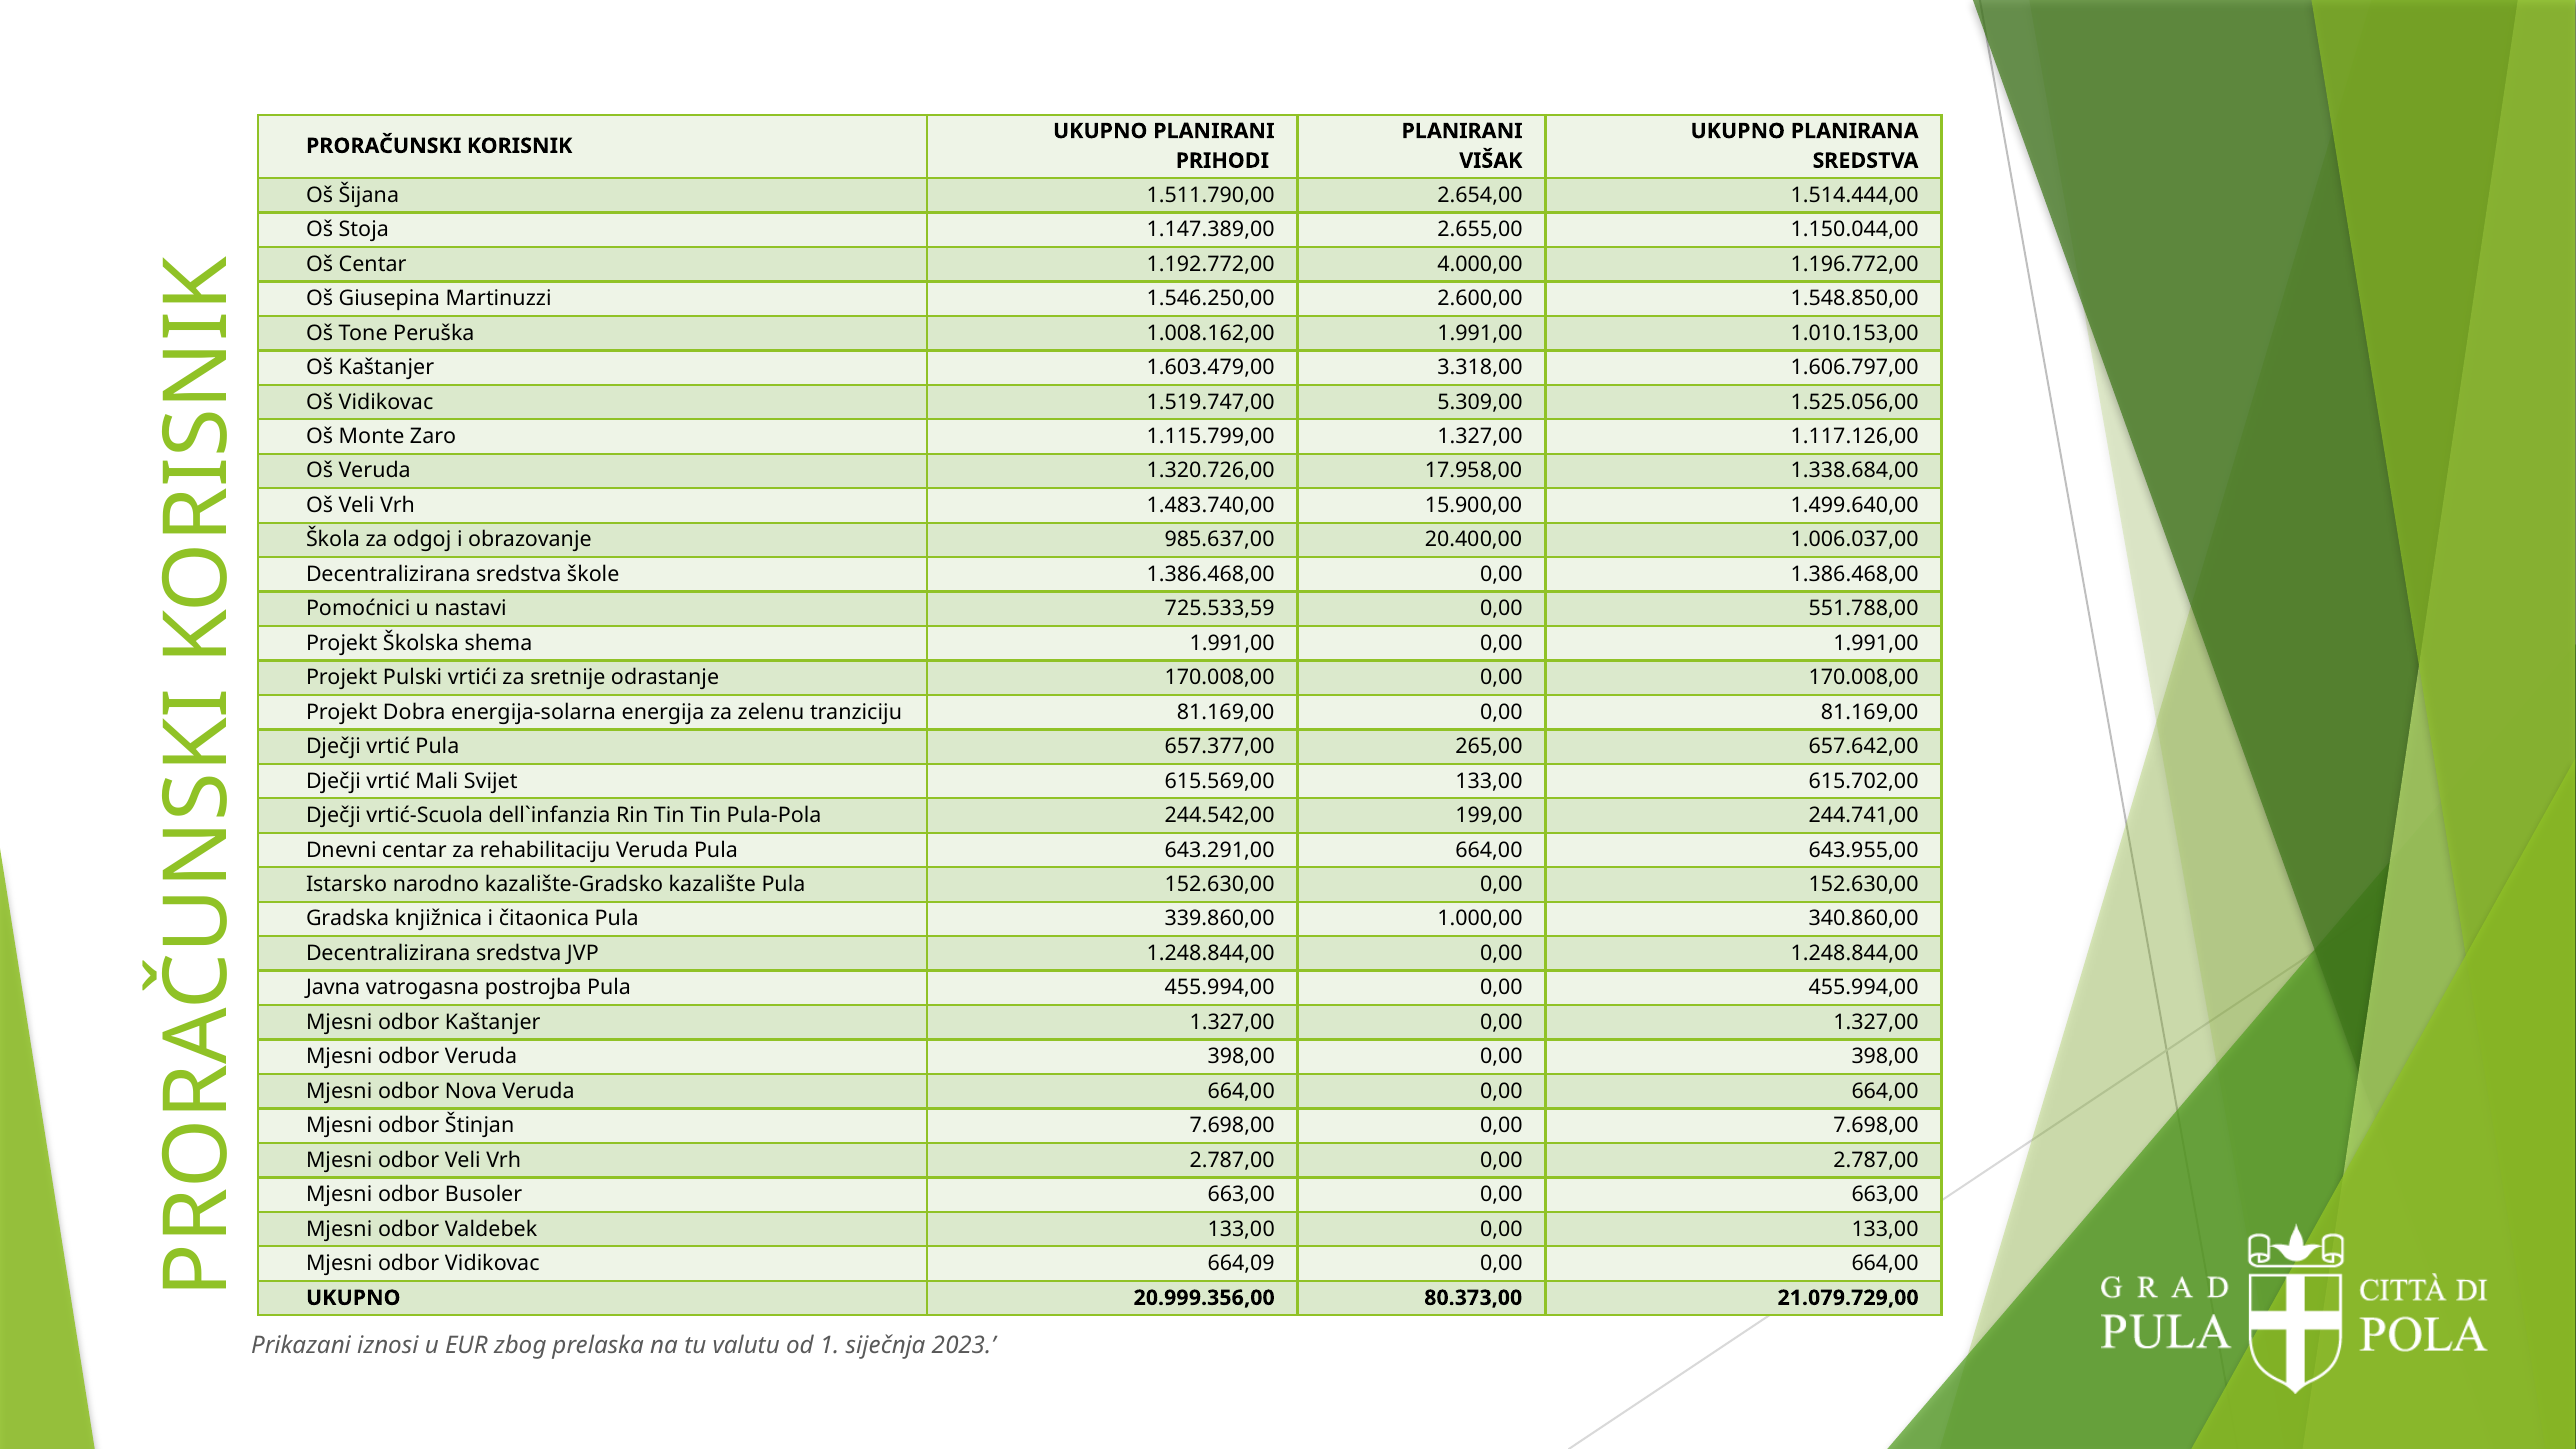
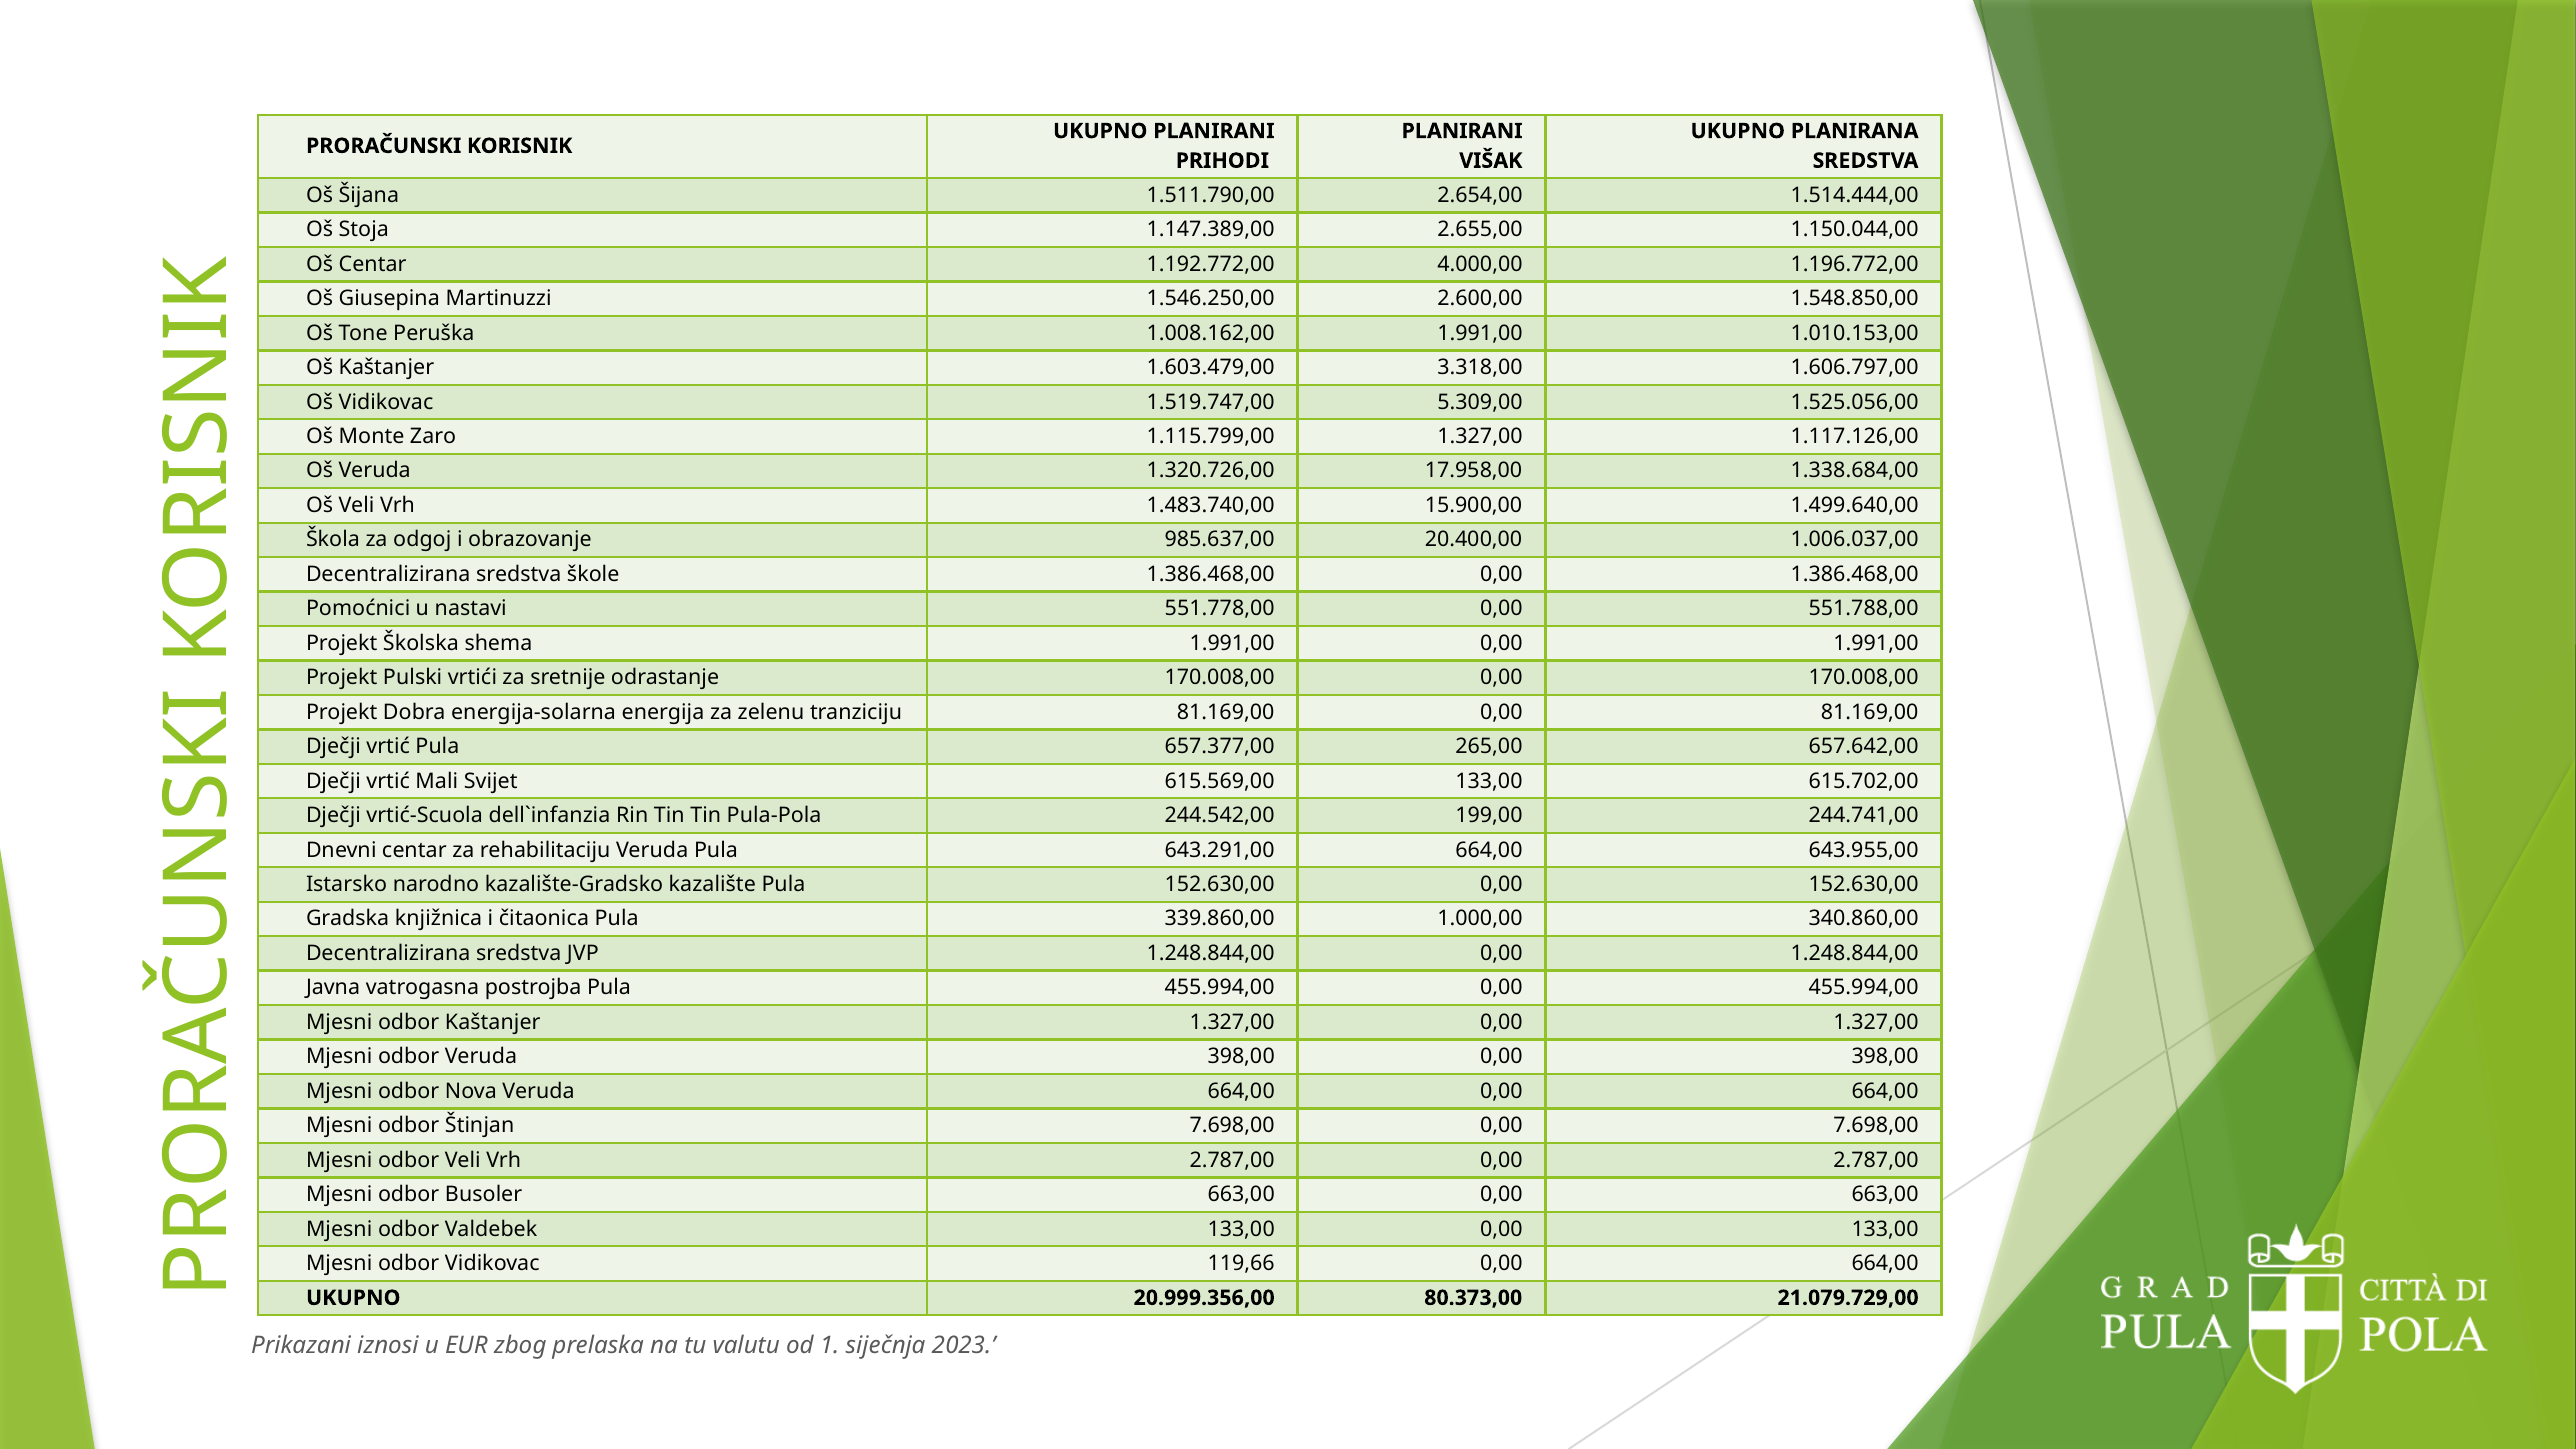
725.533,59: 725.533,59 -> 551.778,00
664,09: 664,09 -> 119,66
